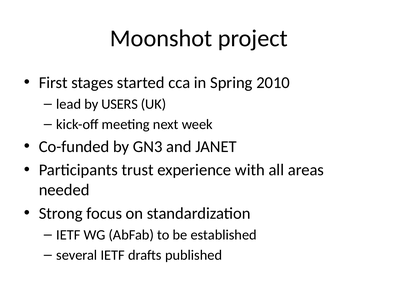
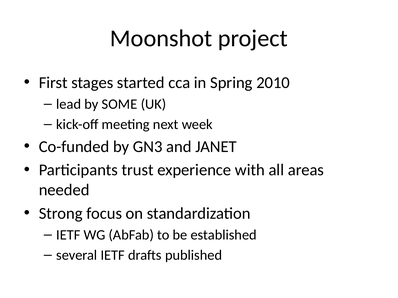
USERS: USERS -> SOME
